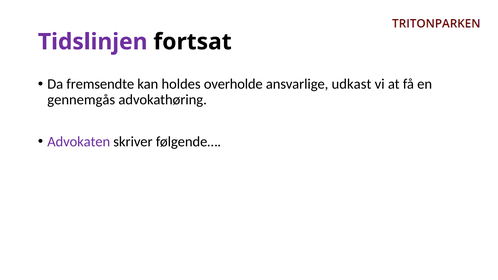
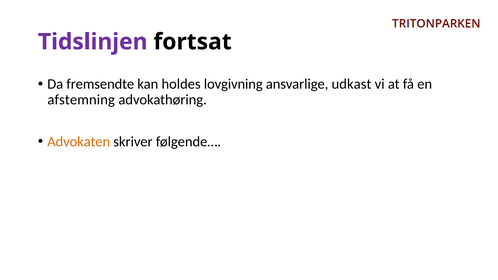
overholde: overholde -> lovgivning
gennemgås: gennemgås -> afstemning
Advokaten colour: purple -> orange
